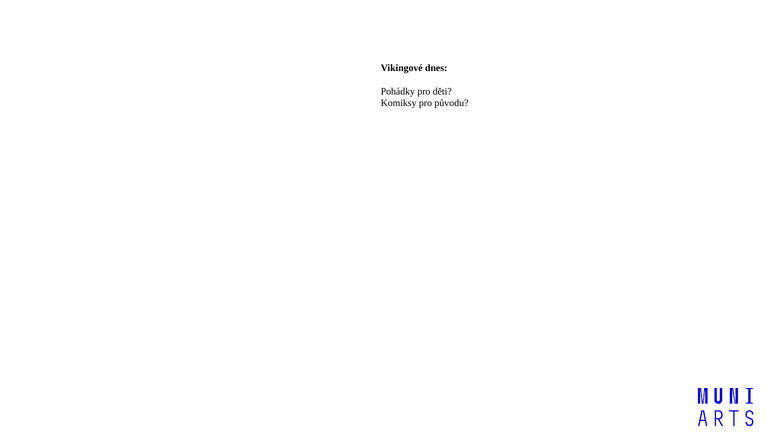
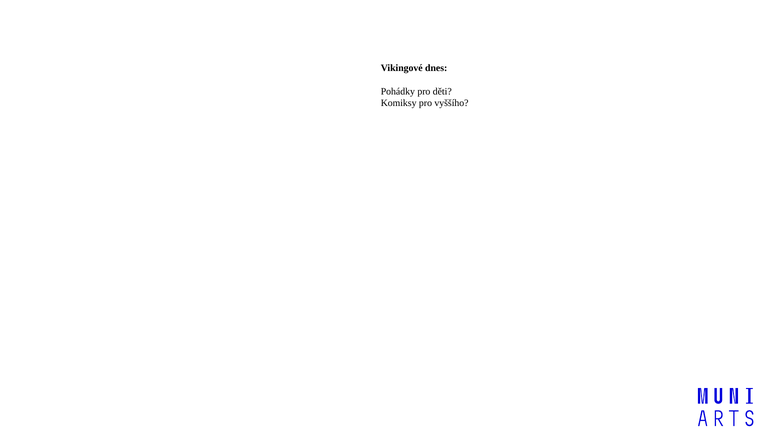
původu: původu -> vyššího
